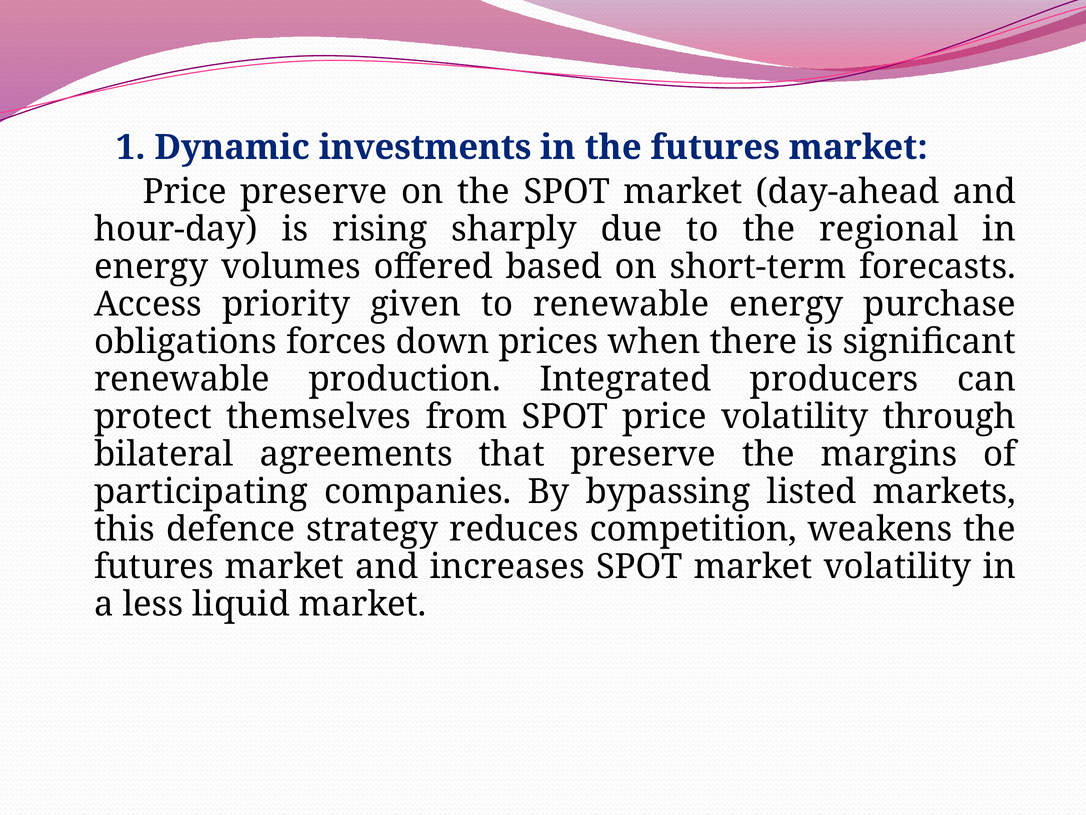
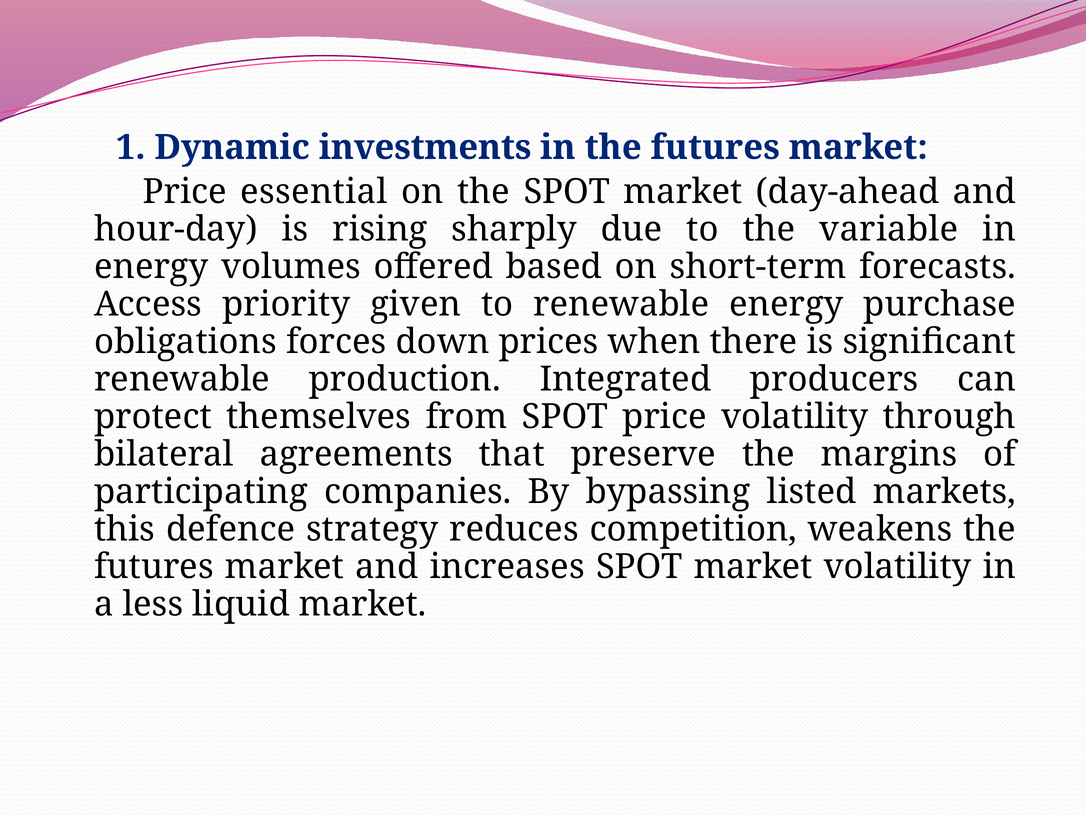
Price preserve: preserve -> essential
regional: regional -> variable
